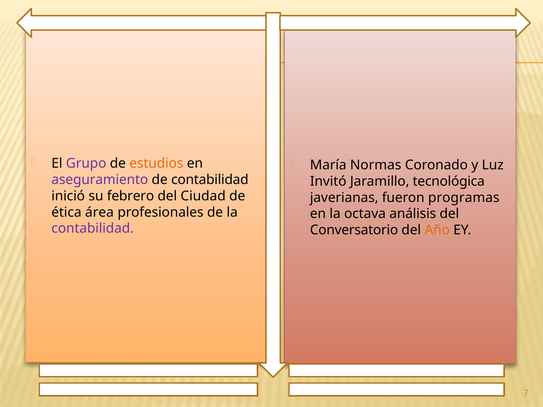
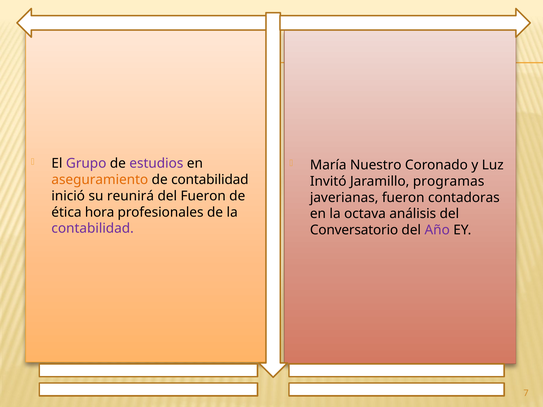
estudios colour: orange -> purple
Normas: Normas -> Nuestro
aseguramiento colour: purple -> orange
tecnológica: tecnológica -> programas
febrero: febrero -> reunirá
del Ciudad: Ciudad -> Fueron
programas: programas -> contadoras
área: área -> hora
Año colour: orange -> purple
